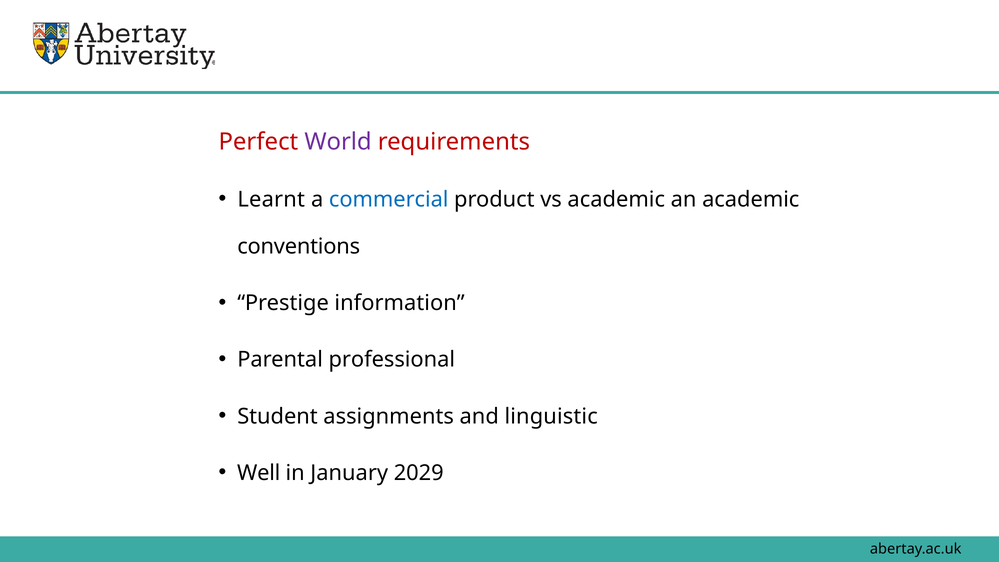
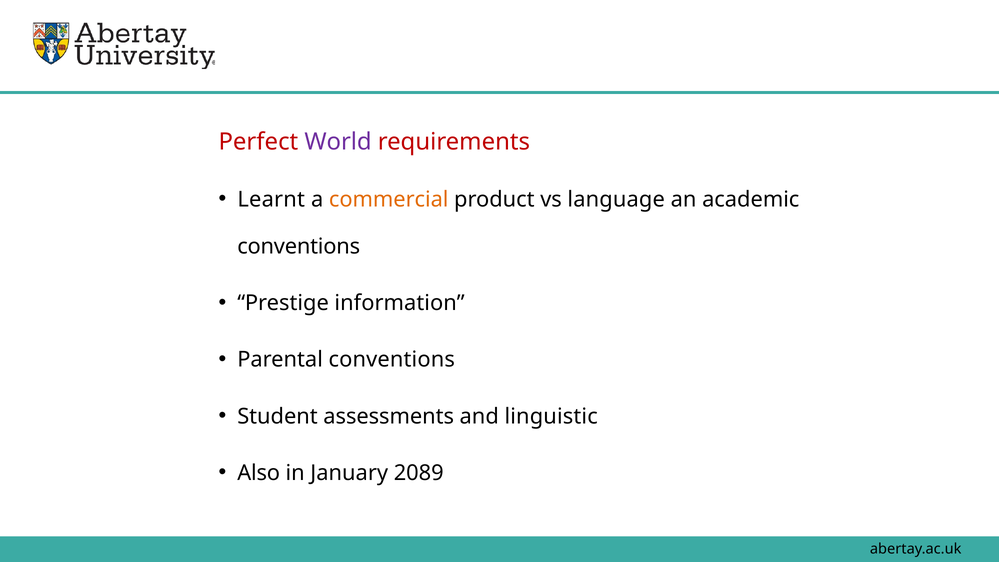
commercial colour: blue -> orange
vs academic: academic -> language
Parental professional: professional -> conventions
assignments: assignments -> assessments
Well: Well -> Also
2029: 2029 -> 2089
